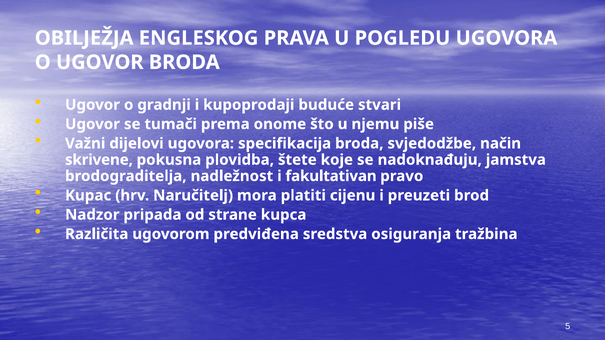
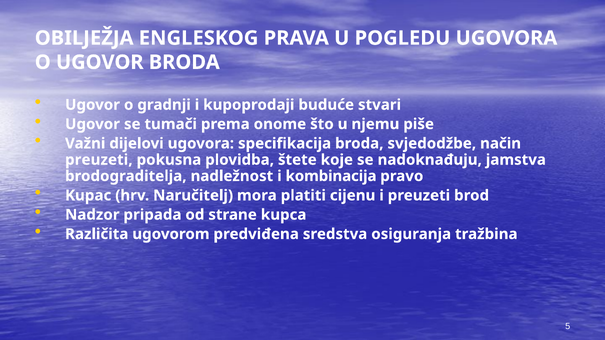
skrivene at (99, 160): skrivene -> preuzeti
fakultativan: fakultativan -> kombinacija
